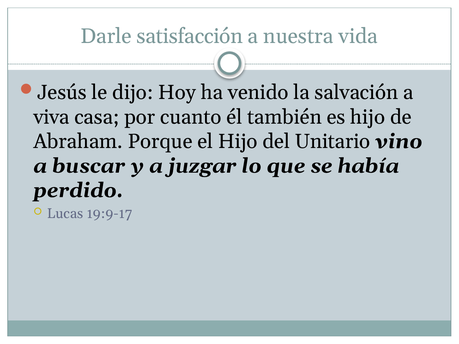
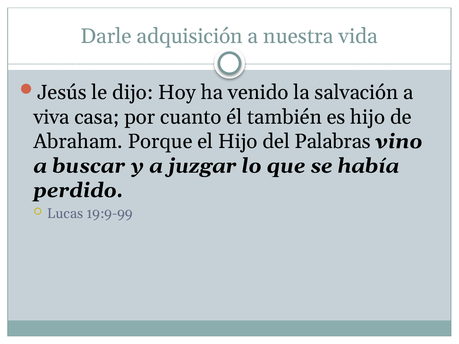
satisfacción: satisfacción -> adquisición
Unitario: Unitario -> Palabras
19:9-17: 19:9-17 -> 19:9-99
